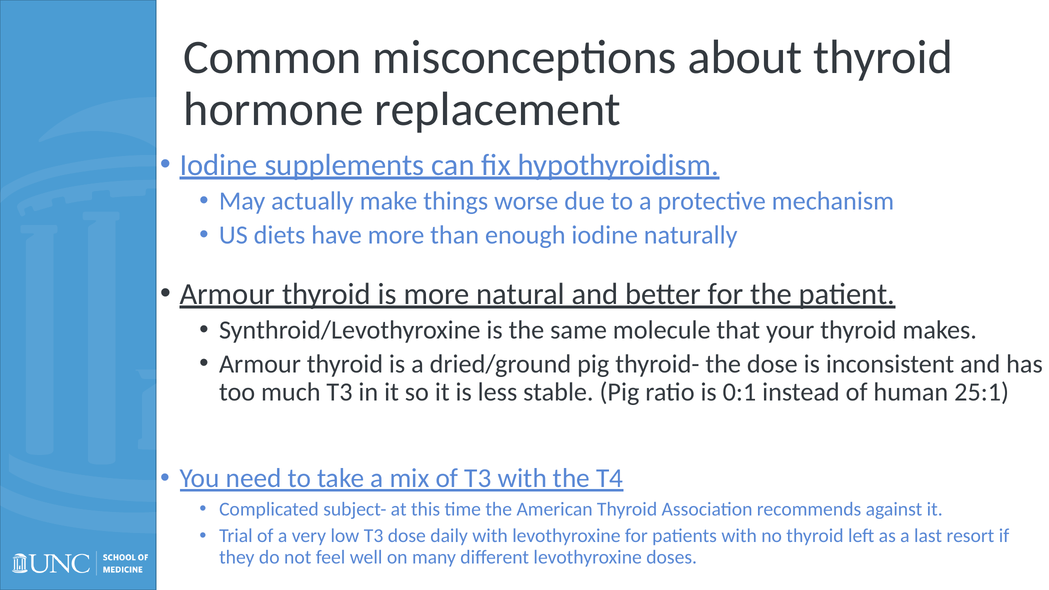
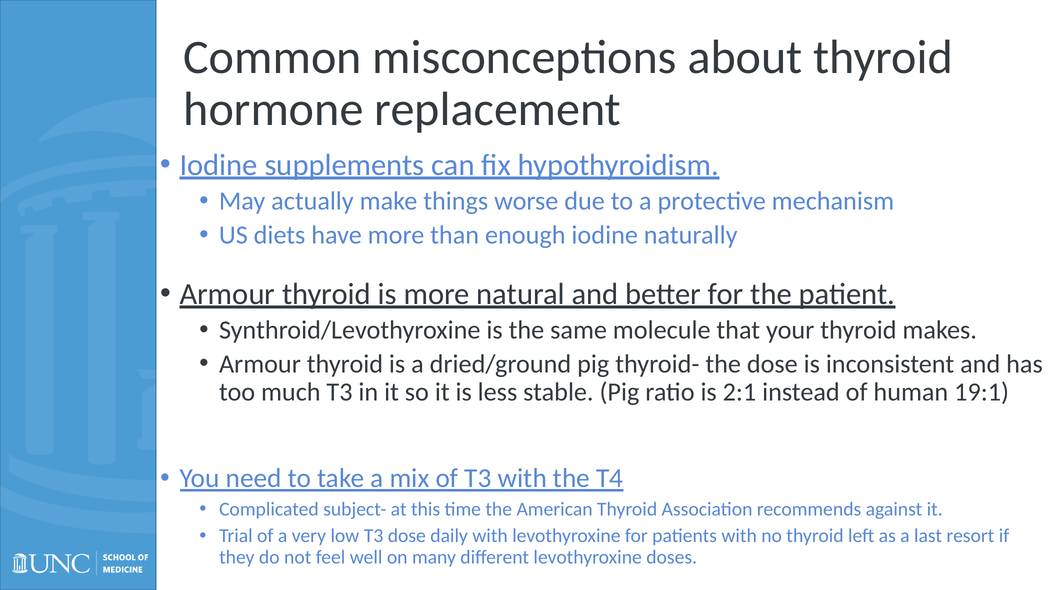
0:1: 0:1 -> 2:1
25:1: 25:1 -> 19:1
